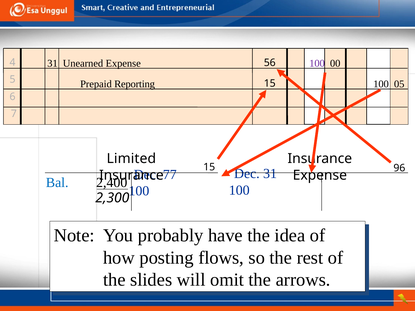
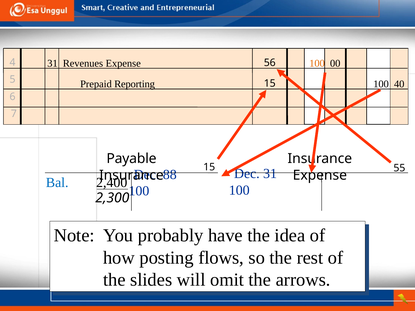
Unearned: Unearned -> Revenues
100 at (317, 63) colour: purple -> orange
05: 05 -> 40
Limited: Limited -> Payable
96: 96 -> 55
77: 77 -> 88
